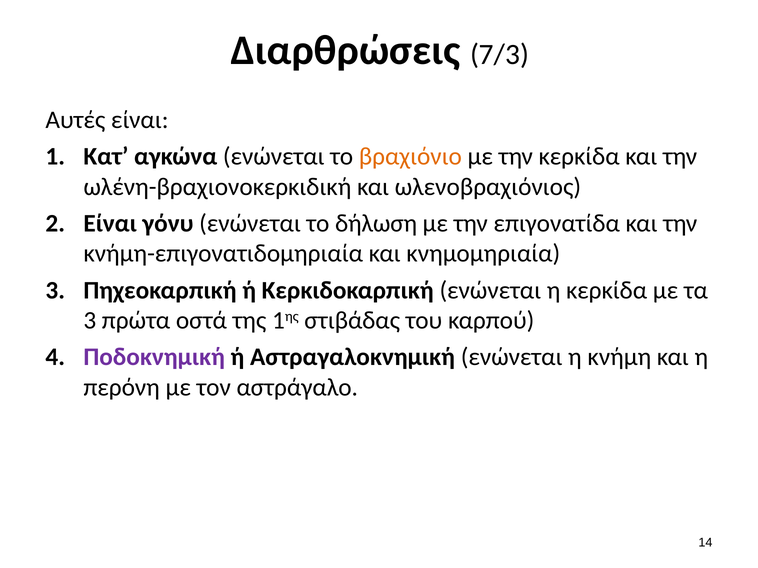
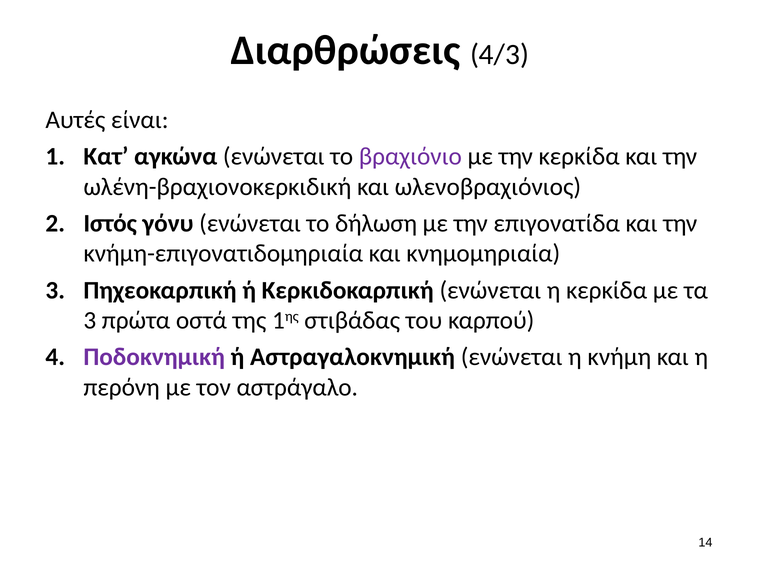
7/3: 7/3 -> 4/3
βραχιόνιο colour: orange -> purple
Είναι at (110, 224): Είναι -> Ιστός
